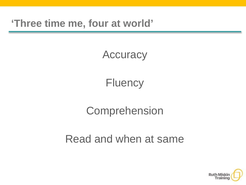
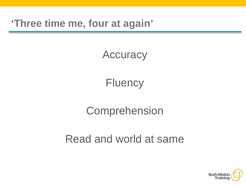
world: world -> again
when: when -> world
